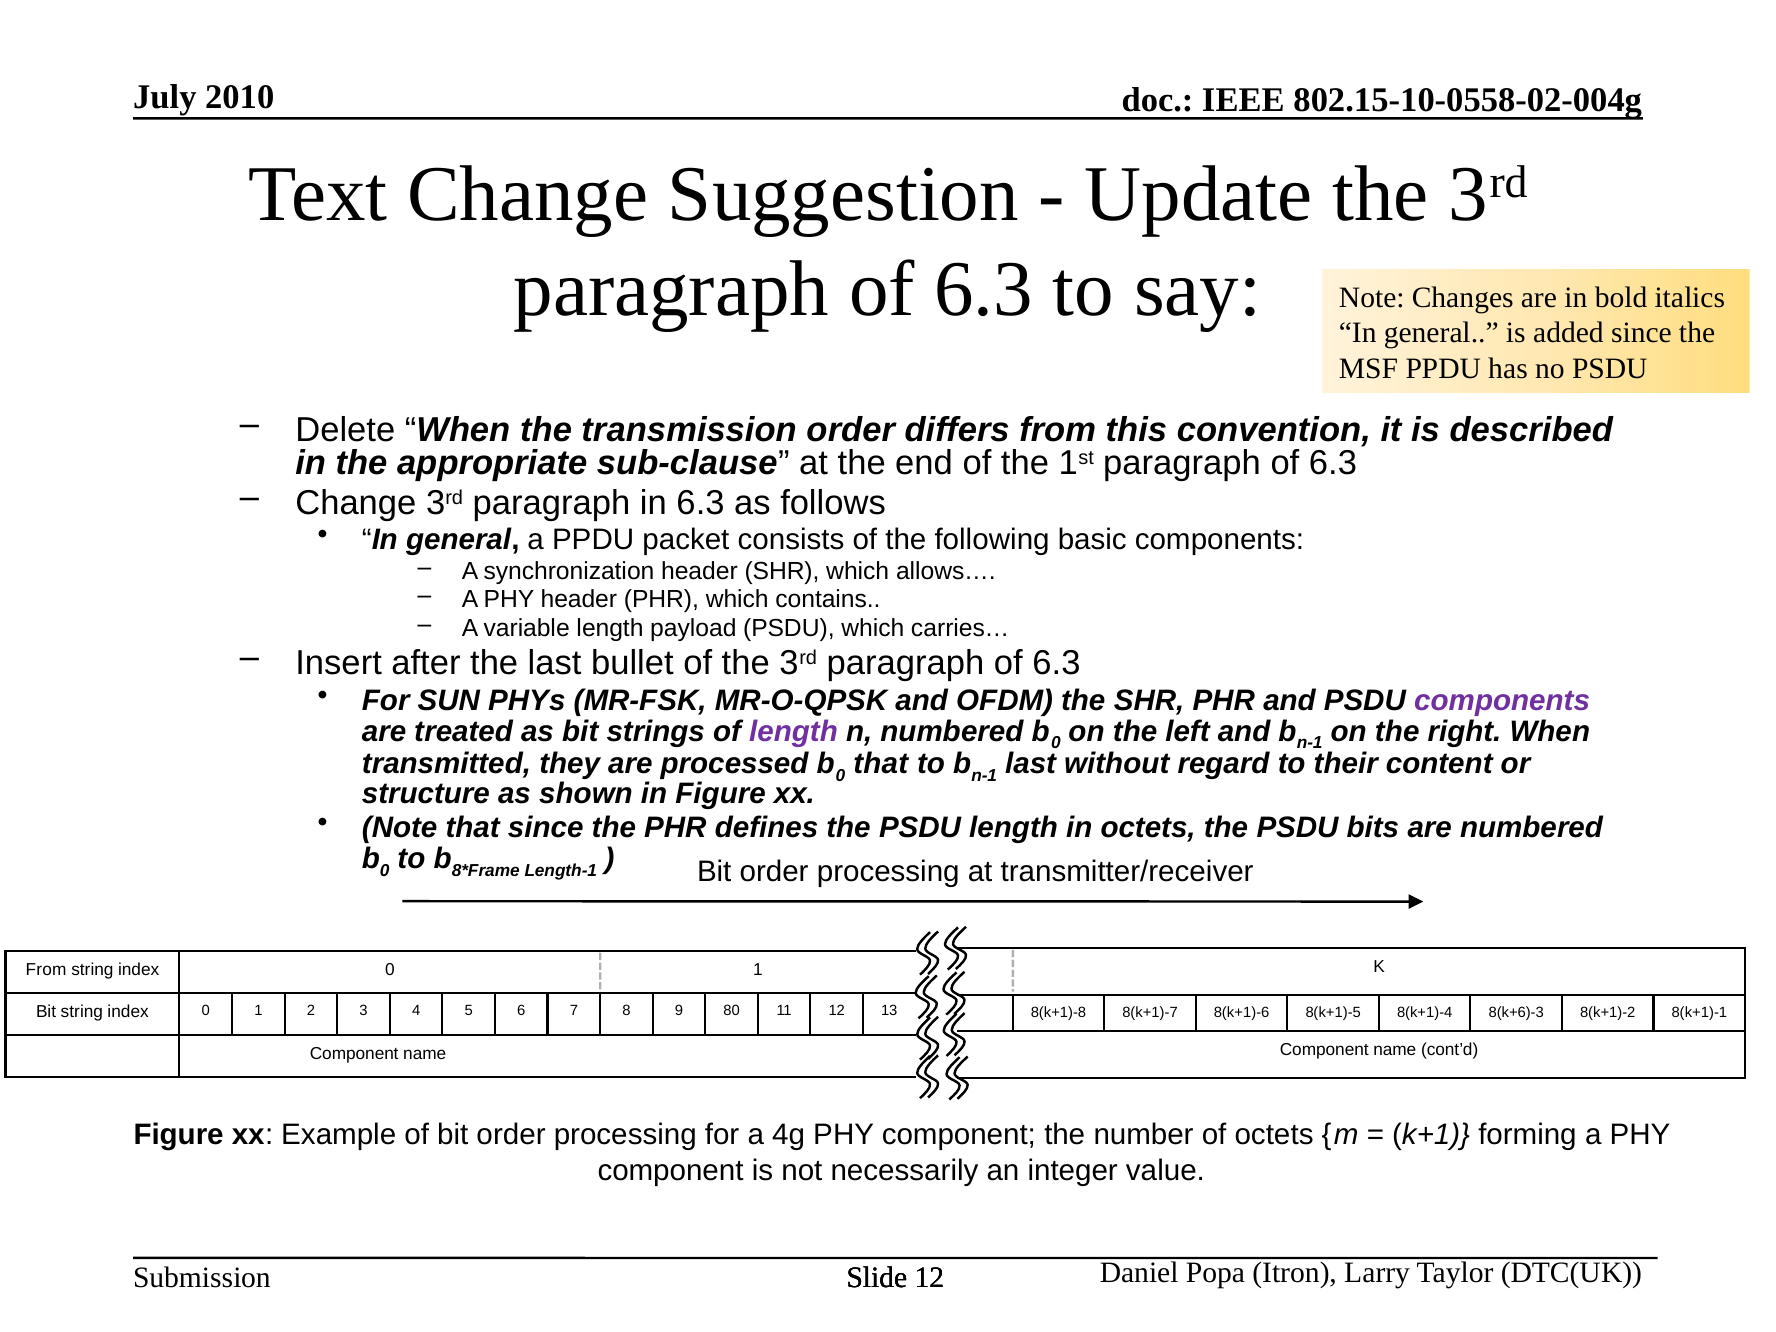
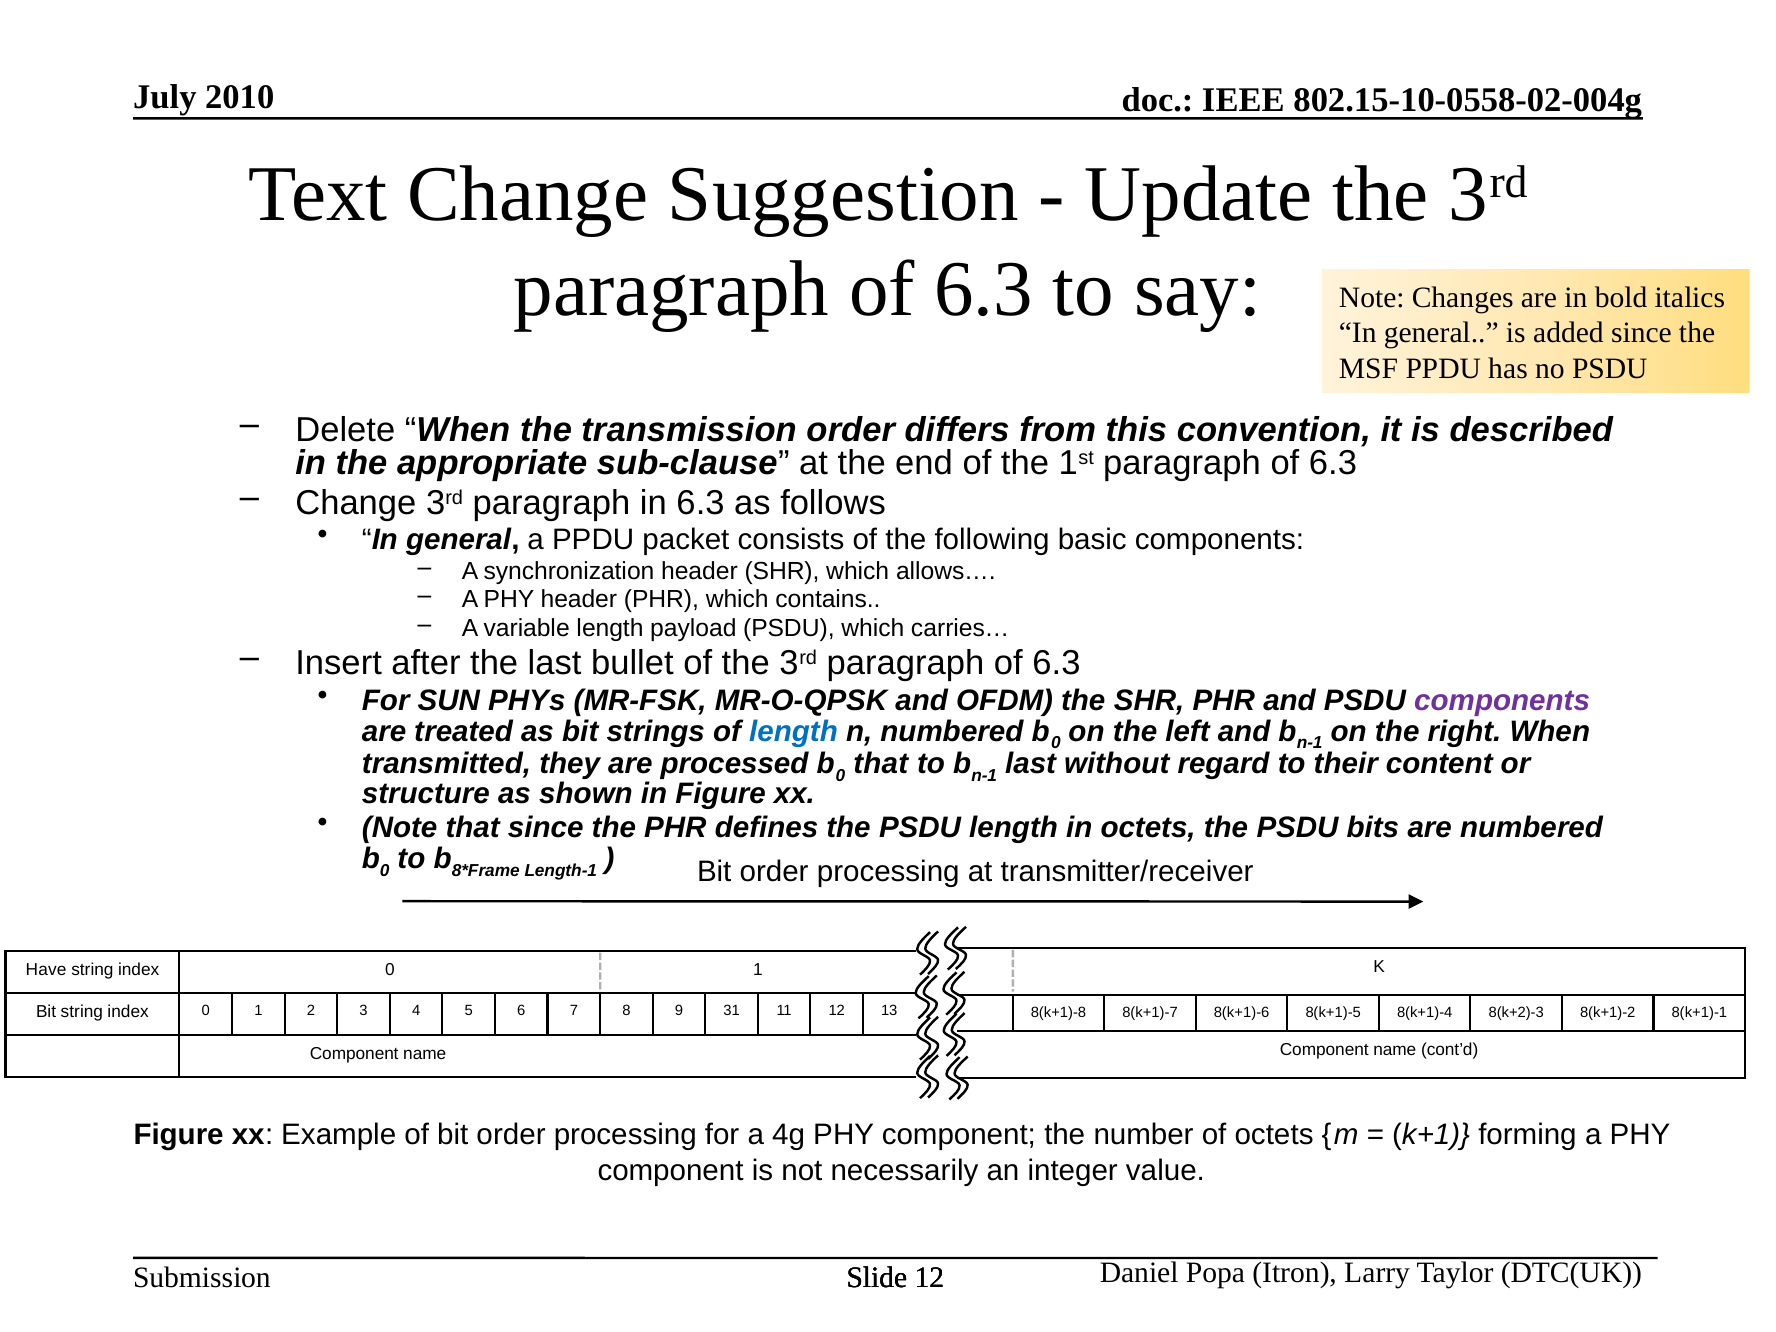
length at (794, 732) colour: purple -> blue
From at (46, 970): From -> Have
80: 80 -> 31
8(k+6)-3: 8(k+6)-3 -> 8(k+2)-3
